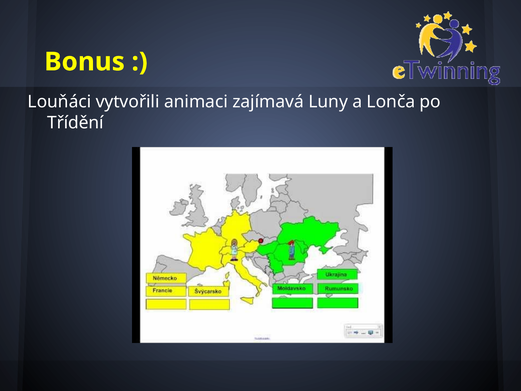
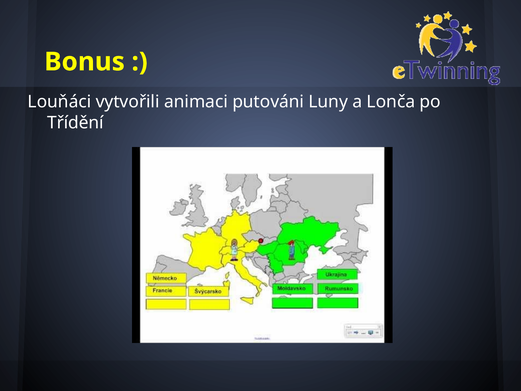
zajímavá: zajímavá -> putováni
